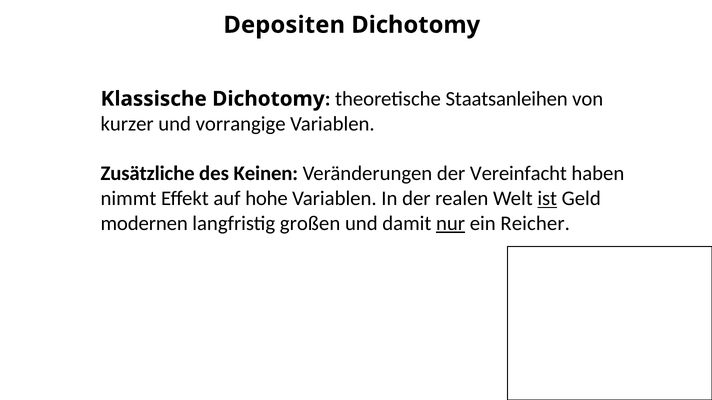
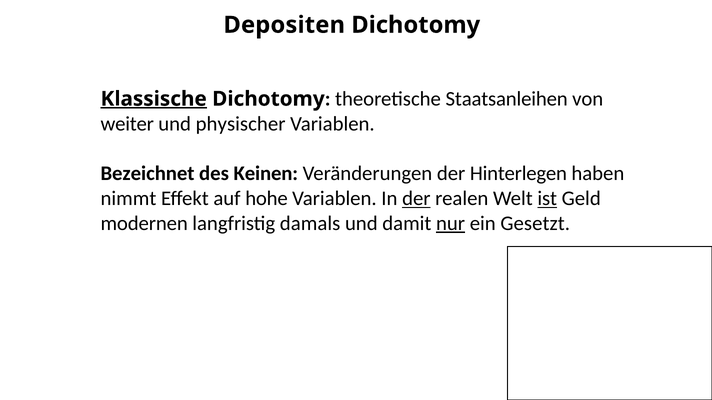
Klassische underline: none -> present
kurzer: kurzer -> weiter
vorrangige: vorrangige -> physischer
Zusätzliche: Zusätzliche -> Bezeichnet
Vereinfacht: Vereinfacht -> Hinterlegen
der at (416, 199) underline: none -> present
großen: großen -> damals
Reicher: Reicher -> Gesetzt
